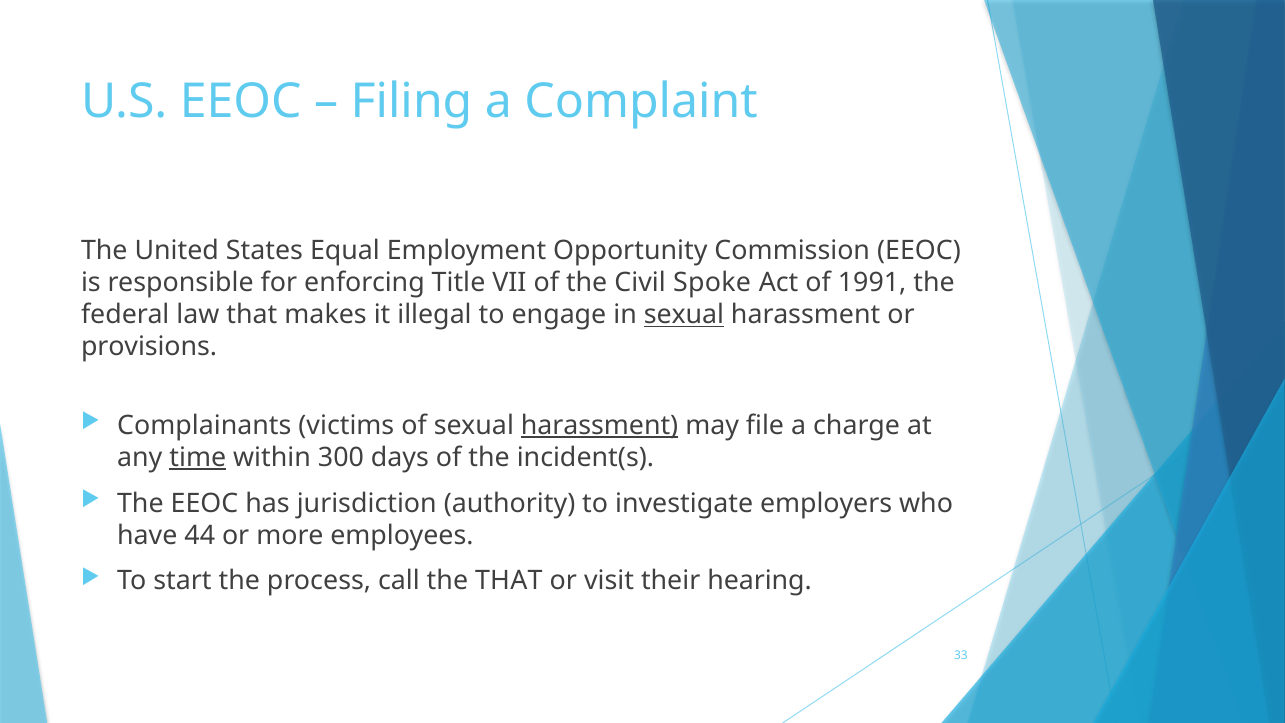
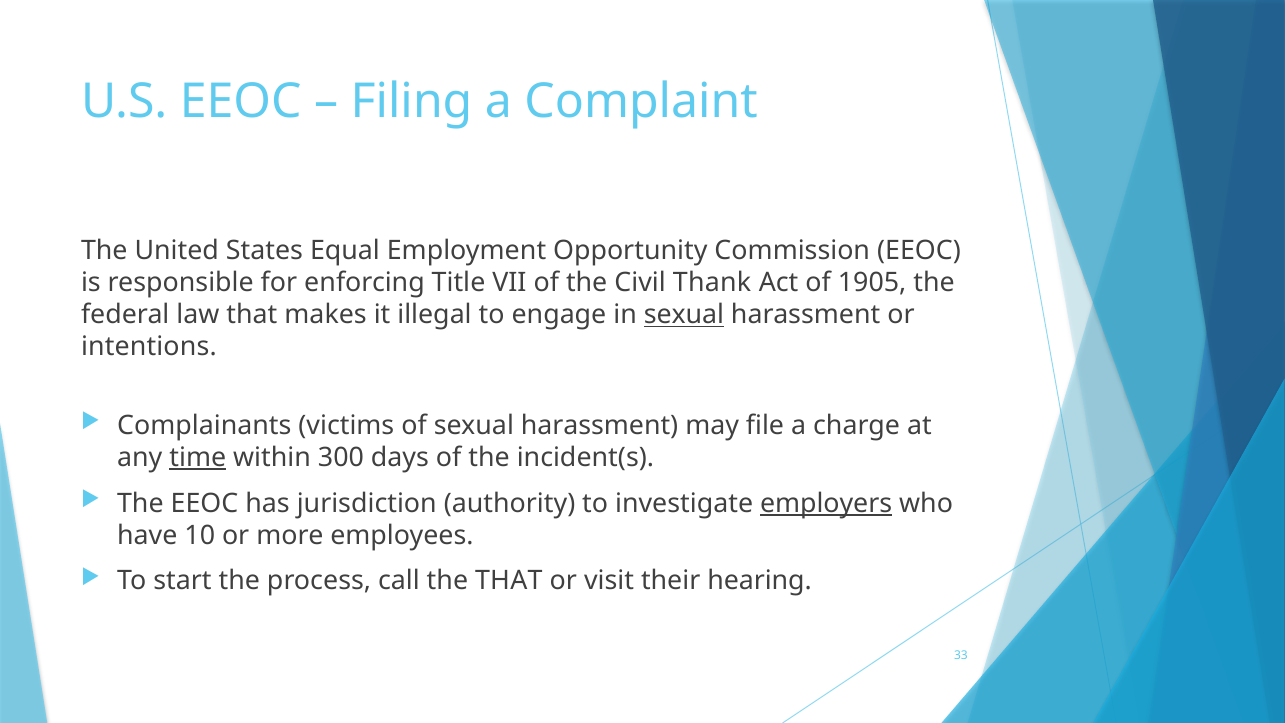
Spoke: Spoke -> Thank
1991: 1991 -> 1905
provisions: provisions -> intentions
harassment at (600, 425) underline: present -> none
employers underline: none -> present
44: 44 -> 10
